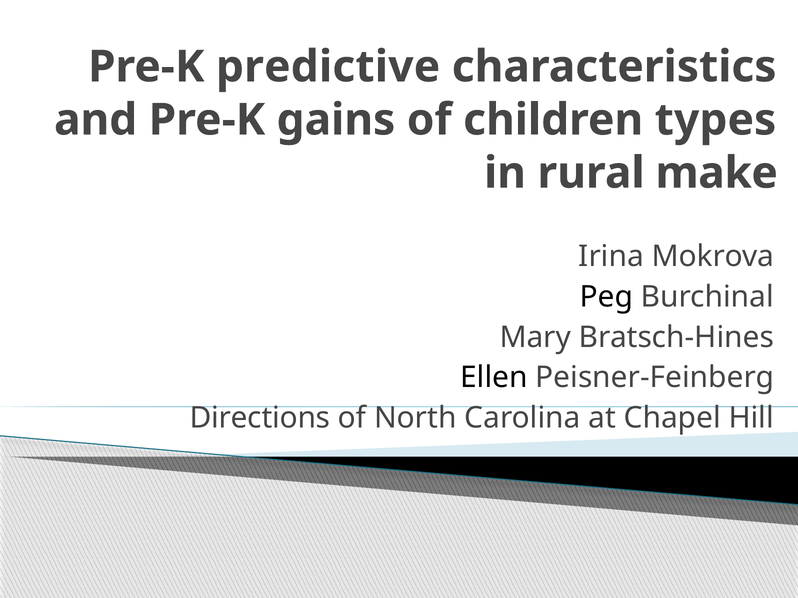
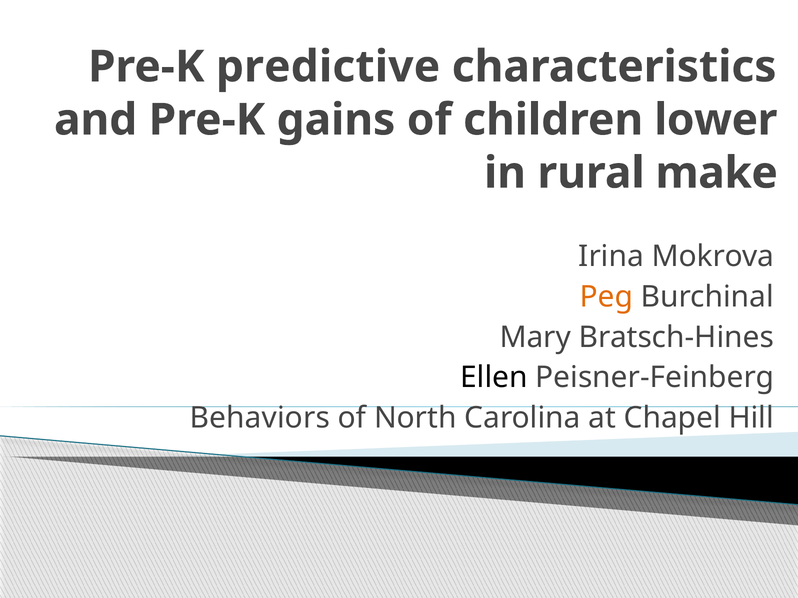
types: types -> lower
Peg colour: black -> orange
Directions: Directions -> Behaviors
